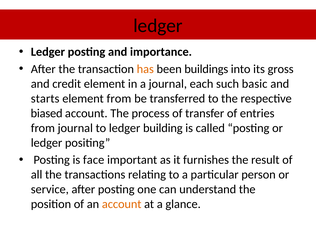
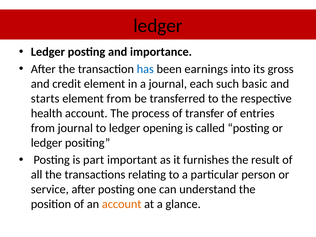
has colour: orange -> blue
buildings: buildings -> earnings
biased: biased -> health
building: building -> opening
face: face -> part
